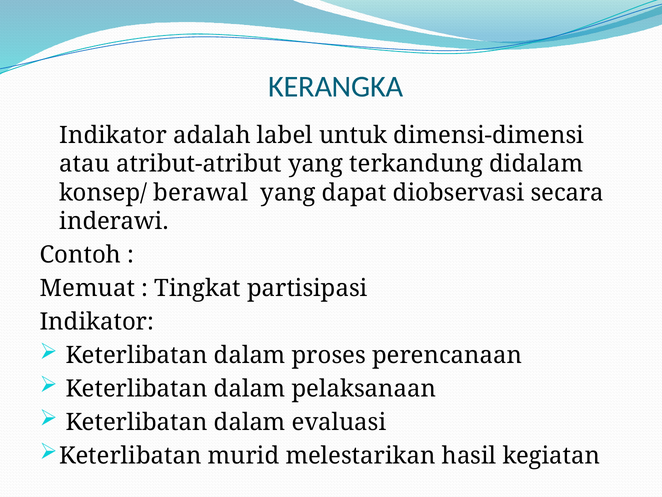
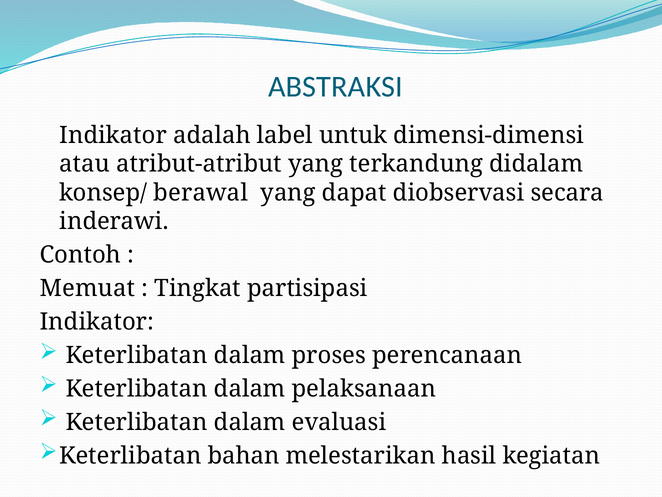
KERANGKA: KERANGKA -> ABSTRAKSI
murid: murid -> bahan
